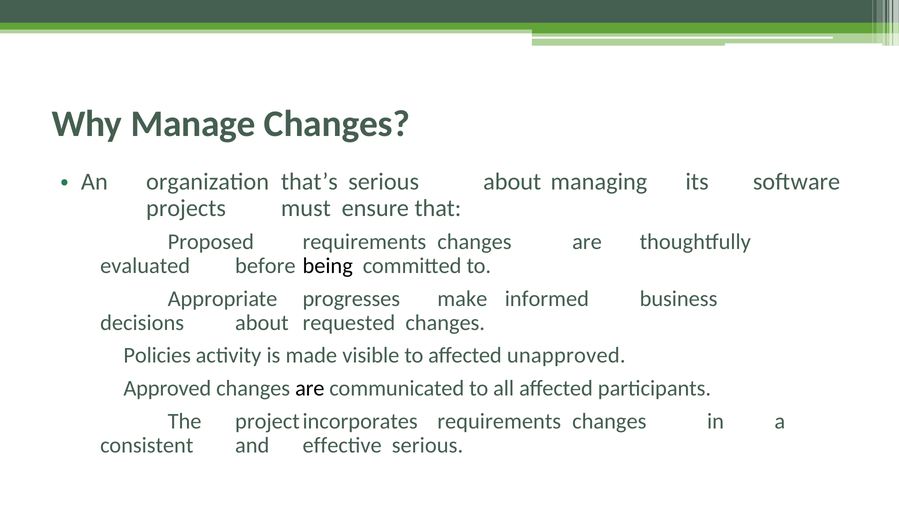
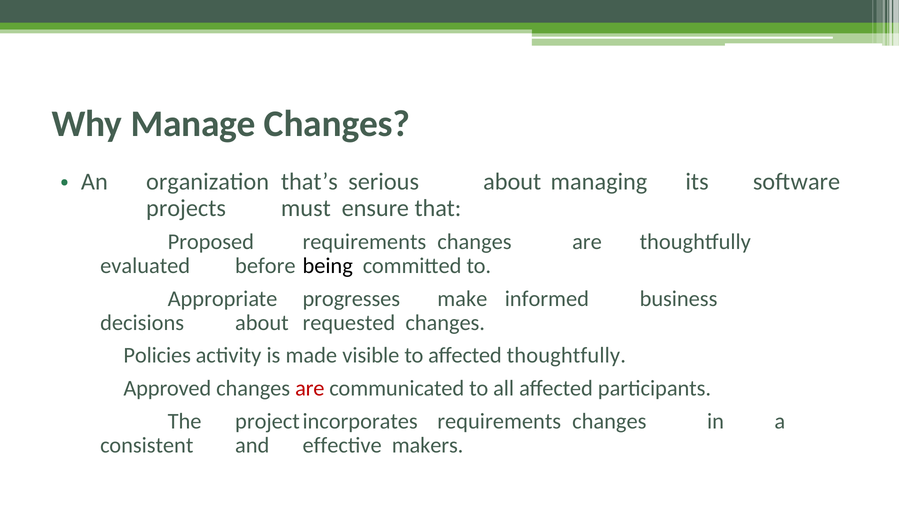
affected unapproved: unapproved -> thoughtfully
are at (310, 388) colour: black -> red
effective serious: serious -> makers
